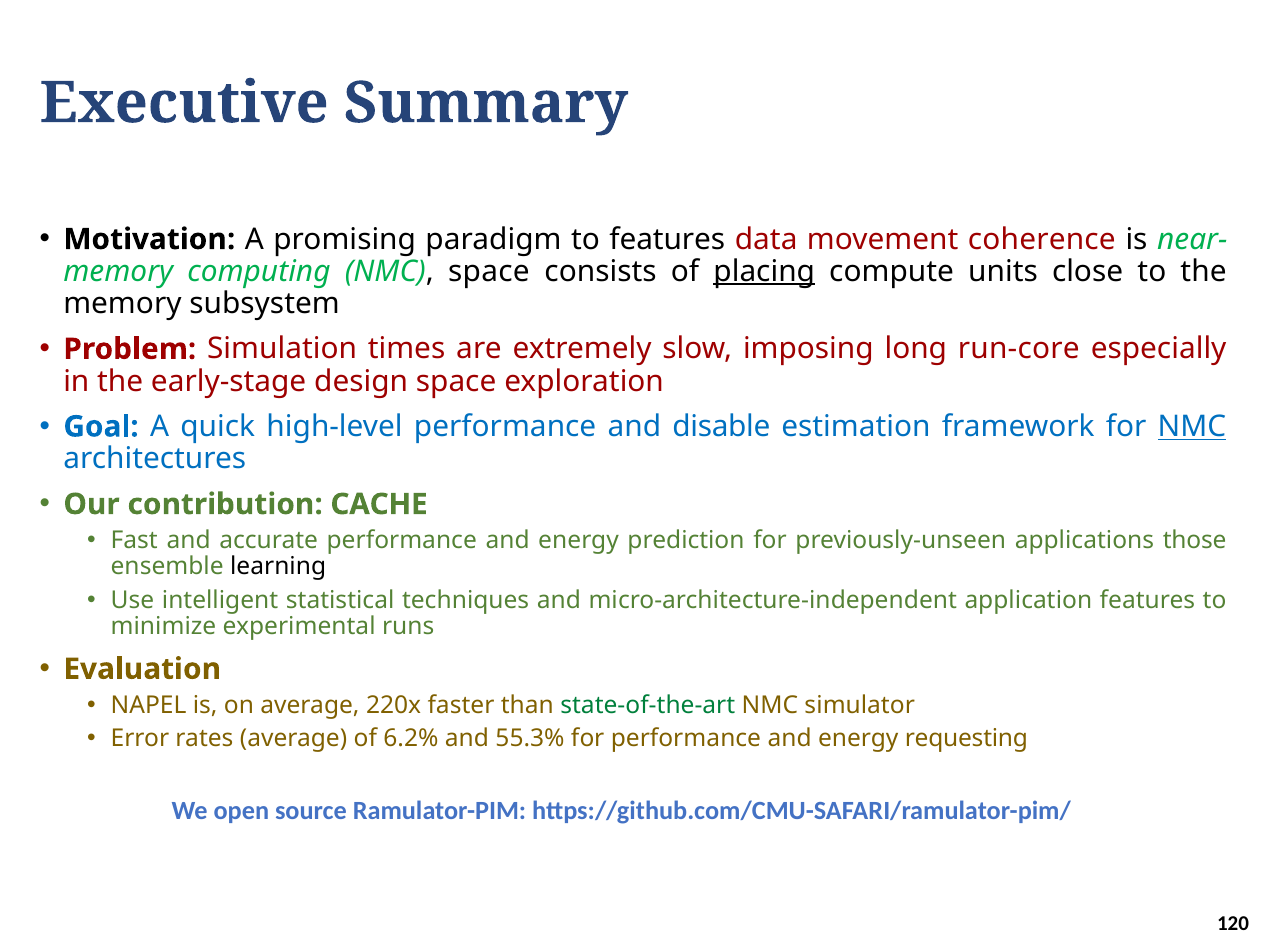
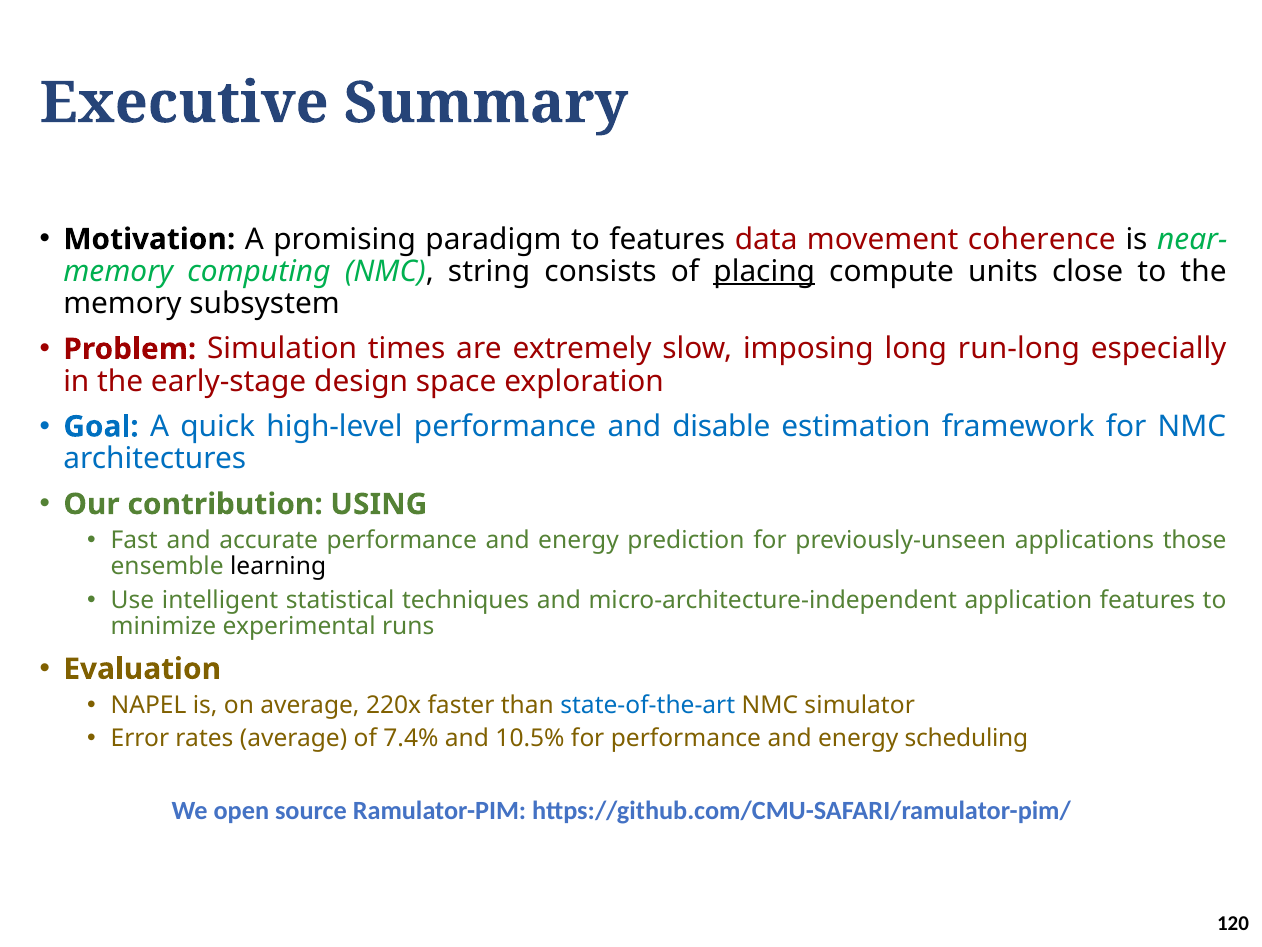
NMC space: space -> string
run-core: run-core -> run-long
NMC at (1192, 426) underline: present -> none
CACHE: CACHE -> USING
state-of-the-art colour: green -> blue
6.2%: 6.2% -> 7.4%
55.3%: 55.3% -> 10.5%
requesting: requesting -> scheduling
